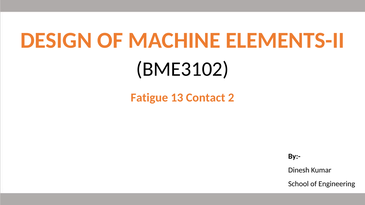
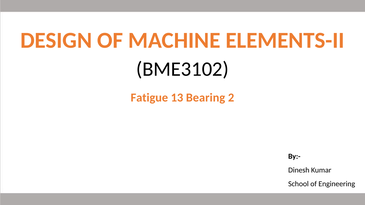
Contact: Contact -> Bearing
